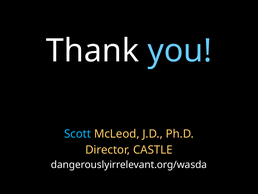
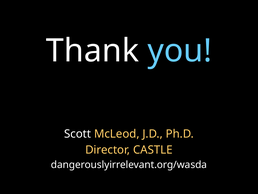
Scott colour: light blue -> white
